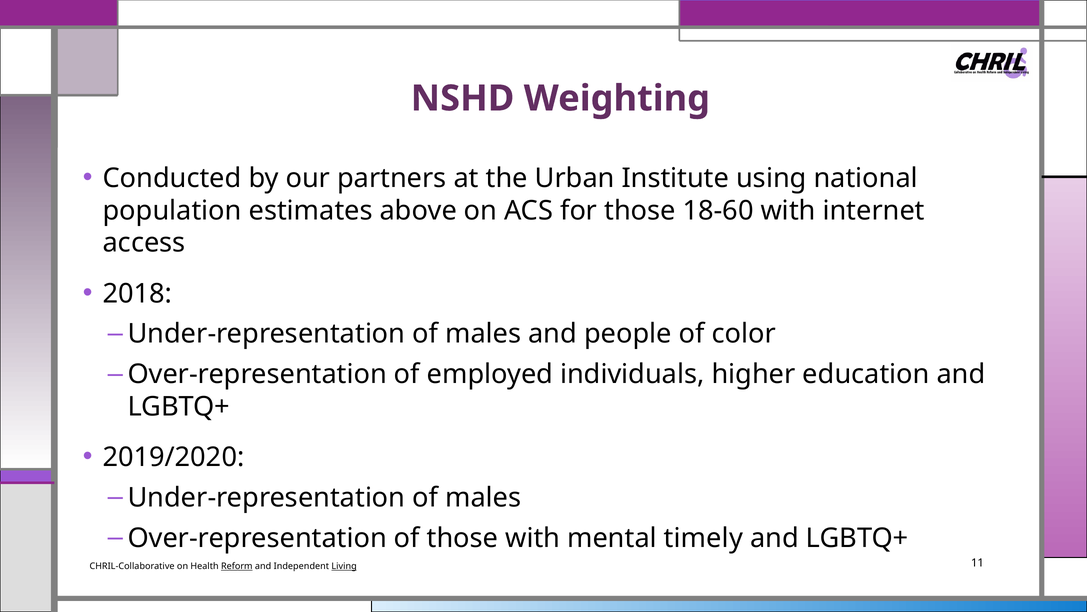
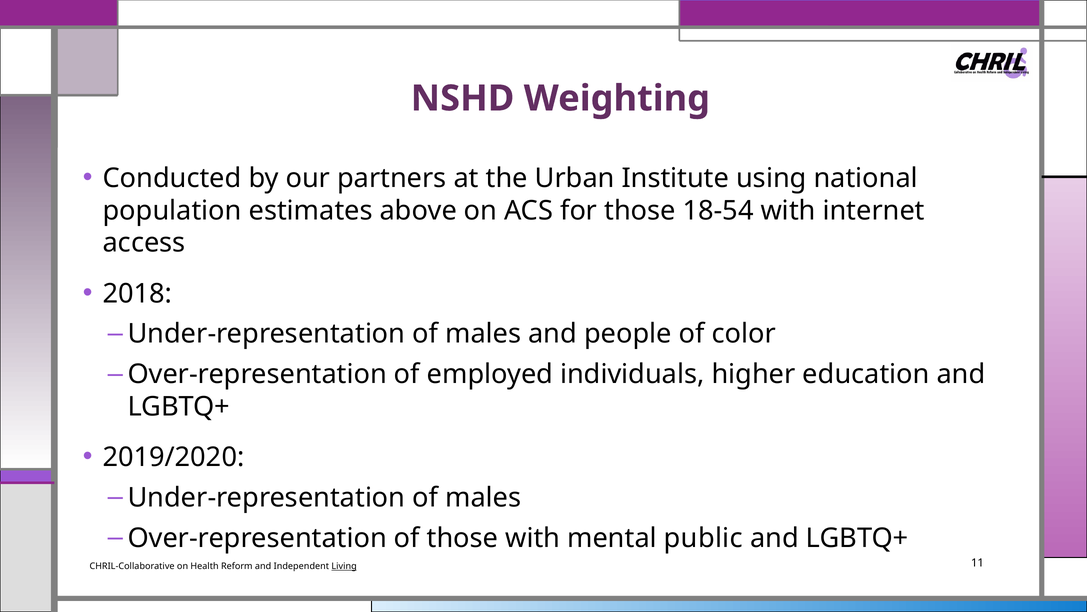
18-60: 18-60 -> 18-54
timely: timely -> public
Reform underline: present -> none
